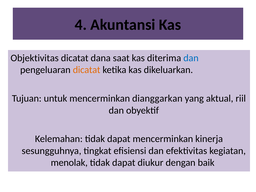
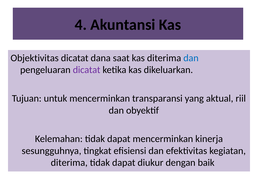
dicatat at (87, 70) colour: orange -> purple
dianggarkan: dianggarkan -> transparansi
menolak at (69, 163): menolak -> diterima
